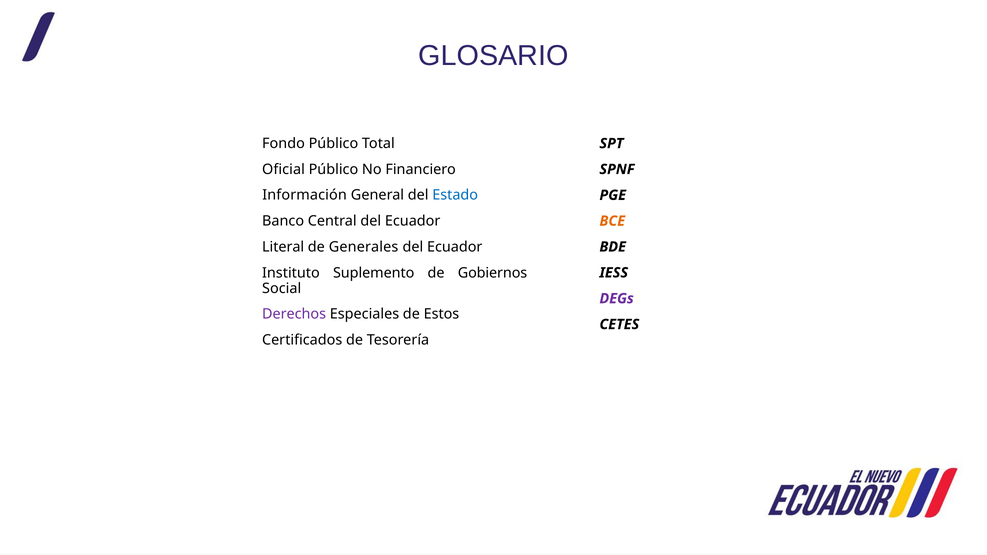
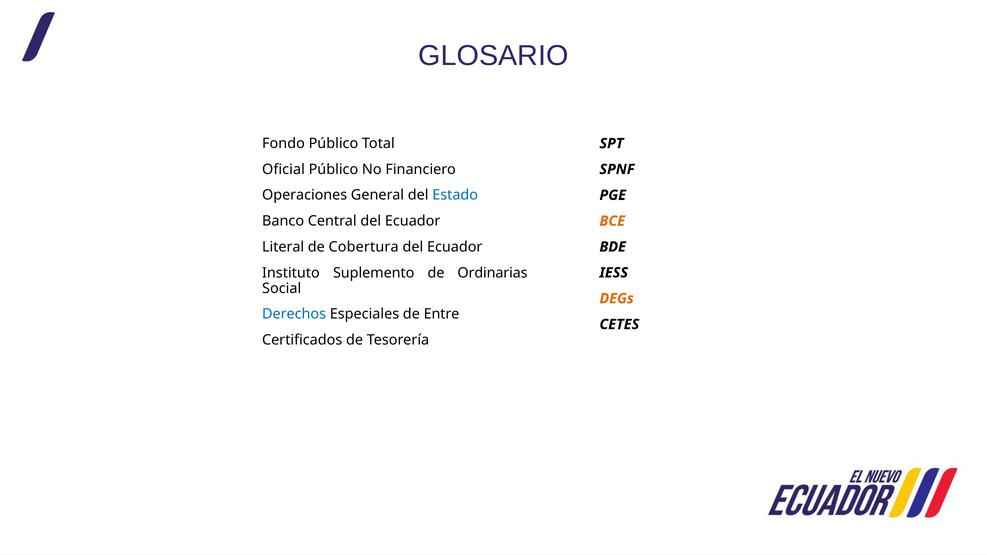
Información: Información -> Operaciones
Generales: Generales -> Cobertura
Gobiernos: Gobiernos -> Ordinarias
DEGs colour: purple -> orange
Derechos colour: purple -> blue
Estos: Estos -> Entre
